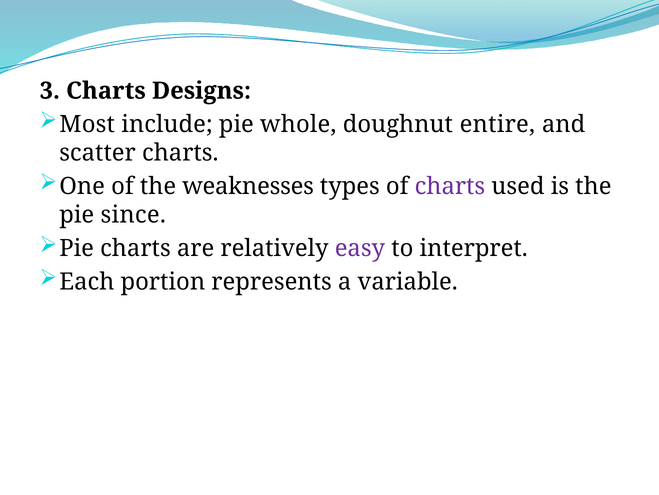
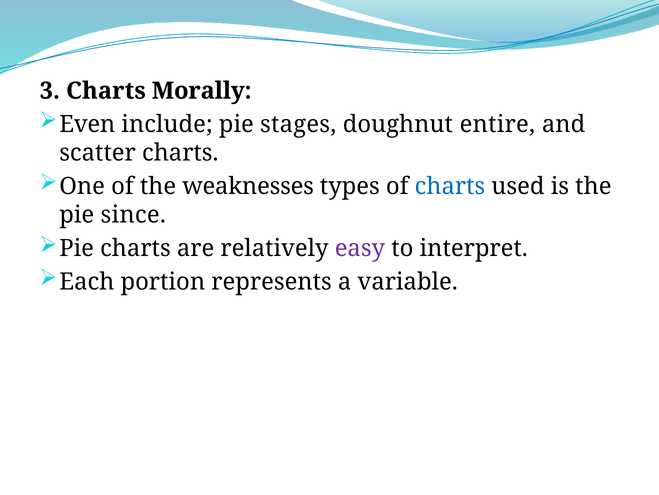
Designs: Designs -> Morally
Most: Most -> Even
whole: whole -> stages
charts at (450, 186) colour: purple -> blue
